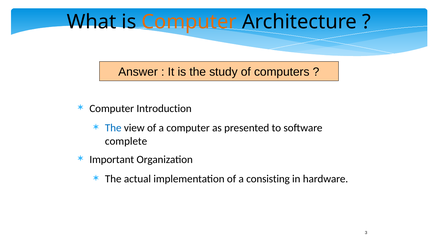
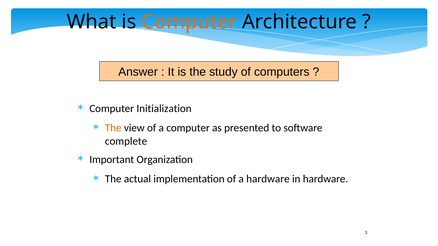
Introduction: Introduction -> Initialization
The at (113, 128) colour: blue -> orange
a consisting: consisting -> hardware
